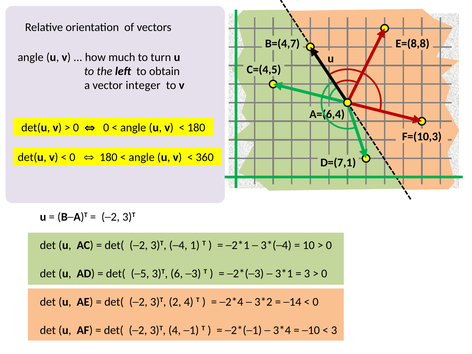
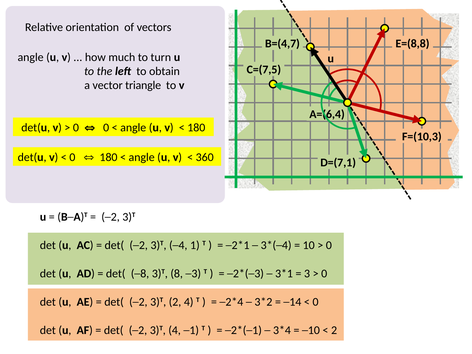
C=(4,5: C=(4,5 -> C=(7,5
integer: integer -> triangle
─5: ─5 -> ─8
6: 6 -> 8
3 at (334, 330): 3 -> 2
